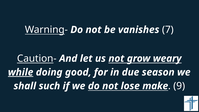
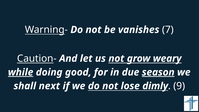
season underline: none -> present
such: such -> next
make: make -> dimly
